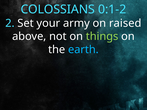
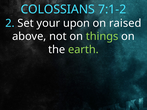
0:1-2: 0:1-2 -> 7:1-2
army: army -> upon
earth colour: light blue -> light green
